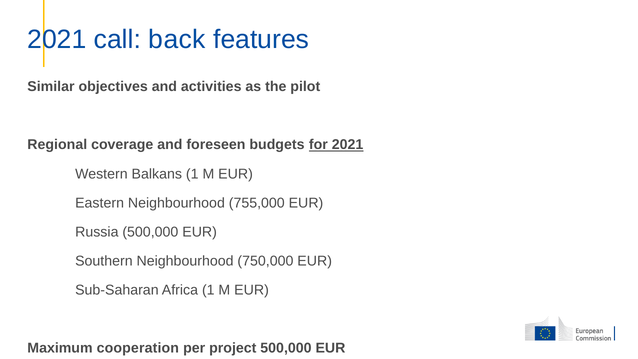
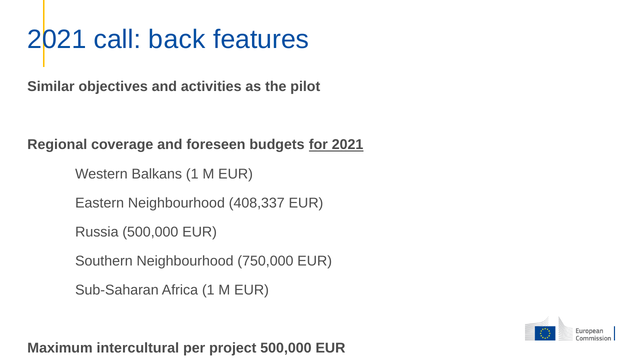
755,000: 755,000 -> 408,337
cooperation: cooperation -> intercultural
